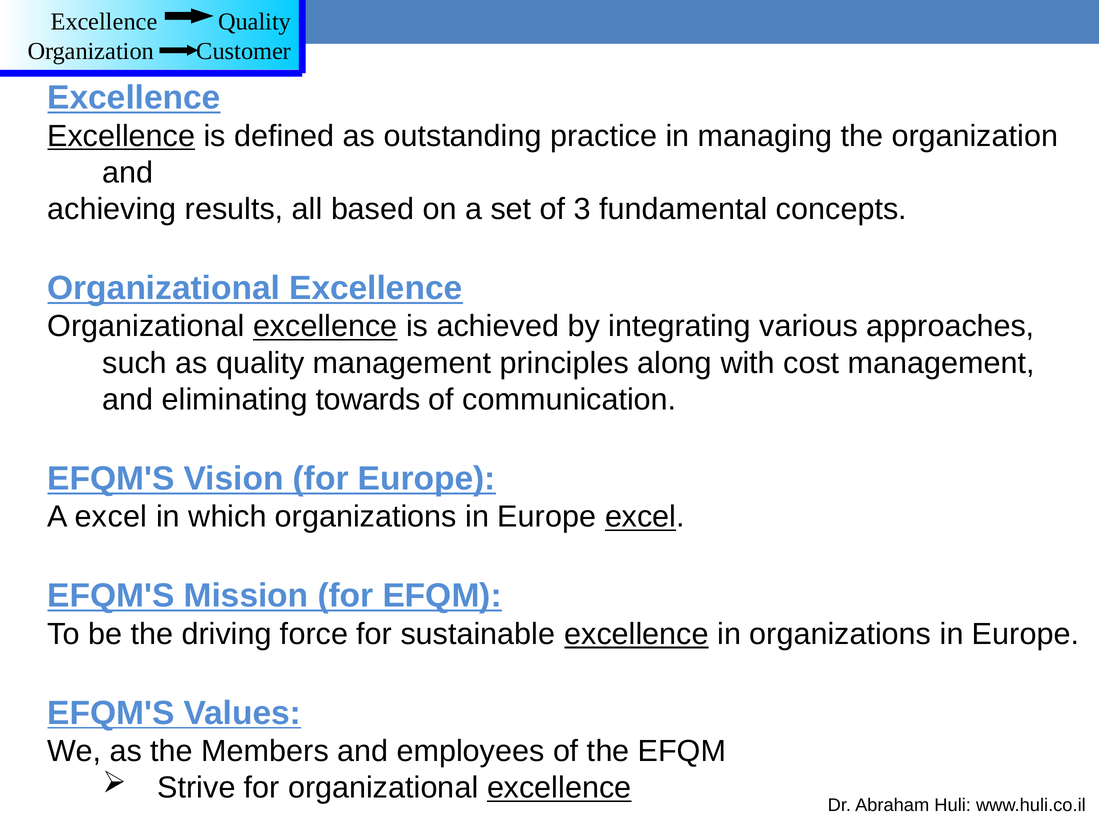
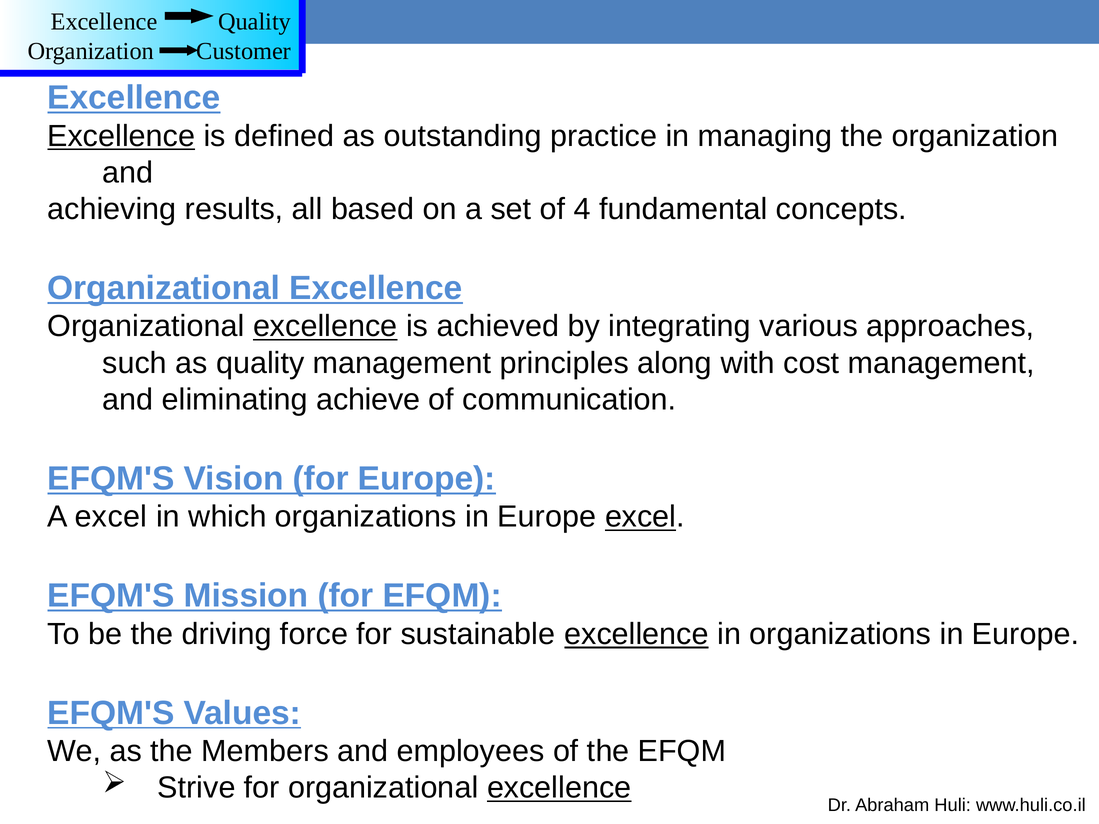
3: 3 -> 4
towards: towards -> achieve
